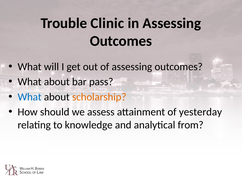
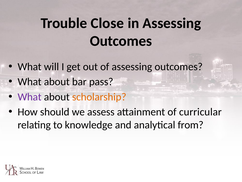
Clinic: Clinic -> Close
What at (30, 97) colour: blue -> purple
yesterday: yesterday -> curricular
